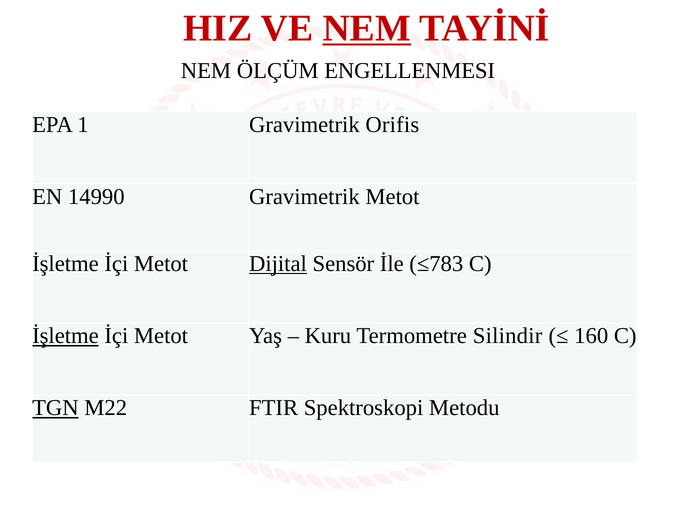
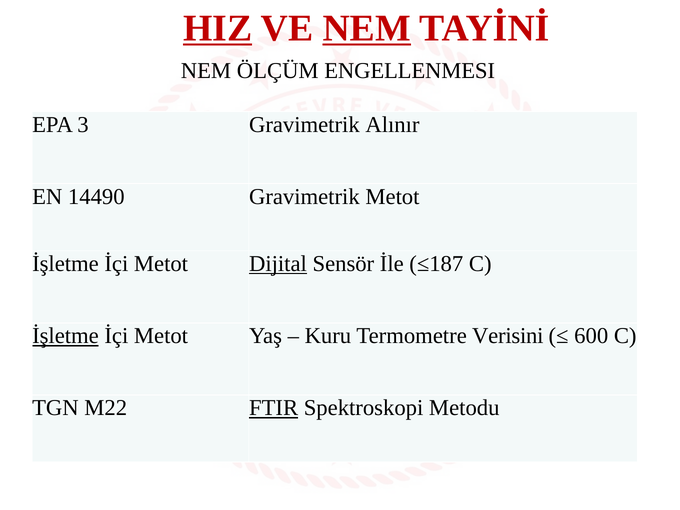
HIZ underline: none -> present
1: 1 -> 3
Orifis: Orifis -> Alınır
14990: 14990 -> 14490
≤783: ≤783 -> ≤187
Silindir: Silindir -> Verisini
160: 160 -> 600
TGN underline: present -> none
FTIR underline: none -> present
